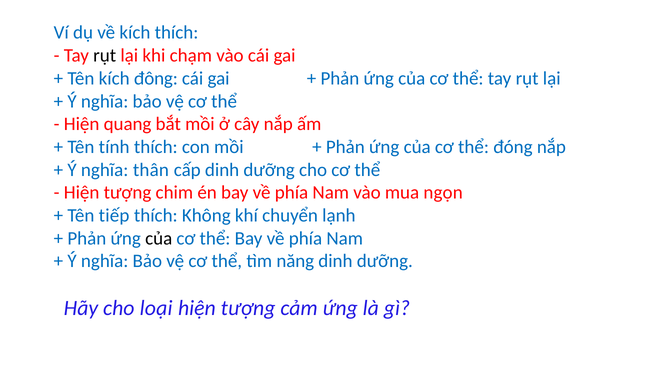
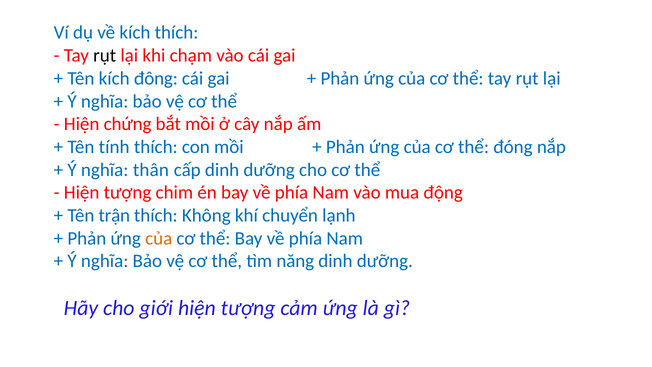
quang: quang -> chứng
ngọn: ngọn -> động
tiếp: tiếp -> trận
của at (159, 238) colour: black -> orange
loại: loại -> giới
